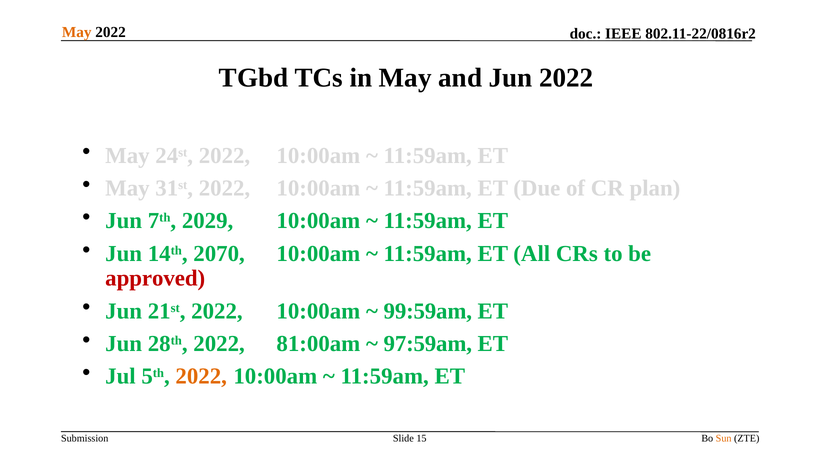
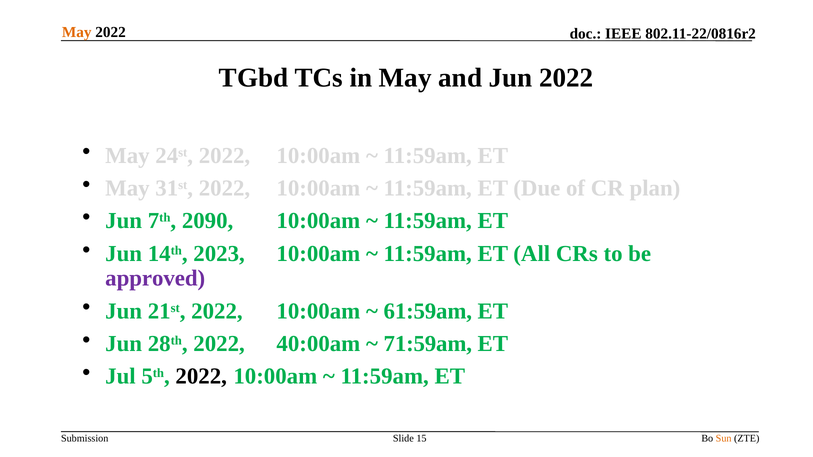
2029: 2029 -> 2090
2070: 2070 -> 2023
approved colour: red -> purple
99:59am: 99:59am -> 61:59am
81:00am: 81:00am -> 40:00am
97:59am: 97:59am -> 71:59am
2022 at (201, 377) colour: orange -> black
